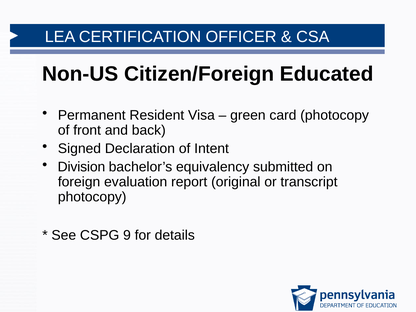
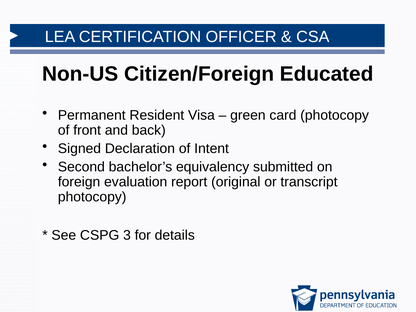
Division: Division -> Second
9: 9 -> 3
